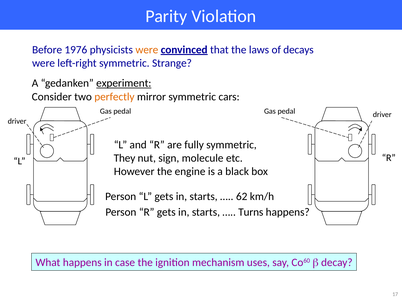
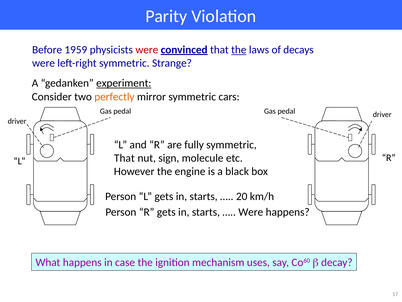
1976: 1976 -> 1959
were at (147, 50) colour: orange -> red
the at (239, 50) underline: none -> present
They at (125, 158): They -> That
62: 62 -> 20
Turns at (251, 212): Turns -> Were
